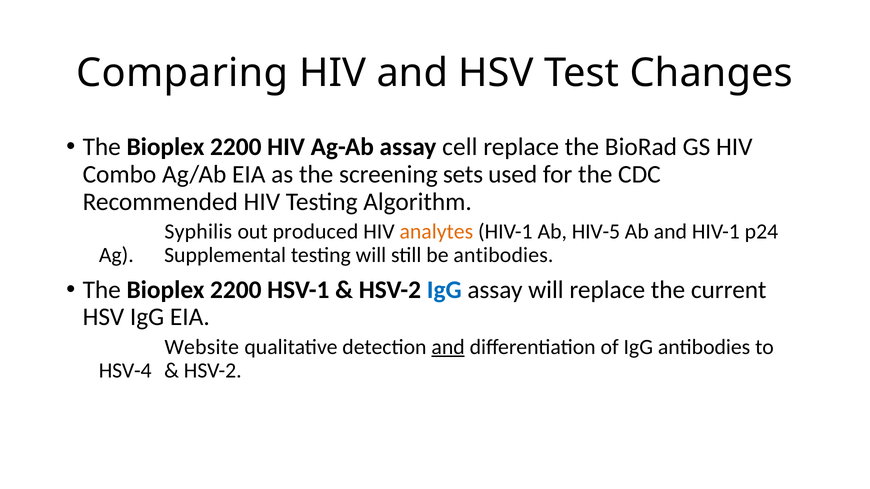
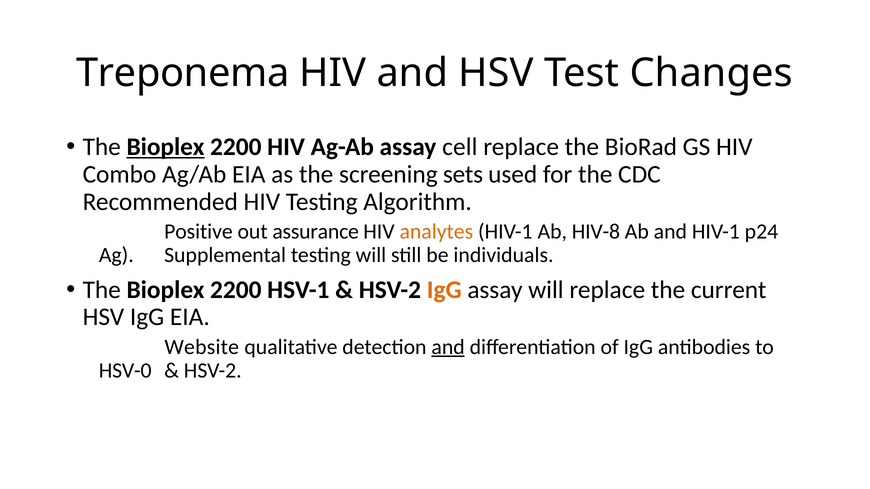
Comparing: Comparing -> Treponema
Bioplex at (166, 147) underline: none -> present
Syphilis: Syphilis -> Positive
produced: produced -> assurance
HIV-5: HIV-5 -> HIV-8
be antibodies: antibodies -> individuals
IgG at (444, 290) colour: blue -> orange
HSV-4: HSV-4 -> HSV-0
